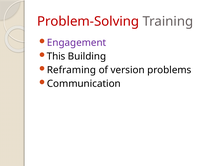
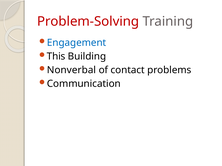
Engagement colour: purple -> blue
Reframing: Reframing -> Nonverbal
version: version -> contact
